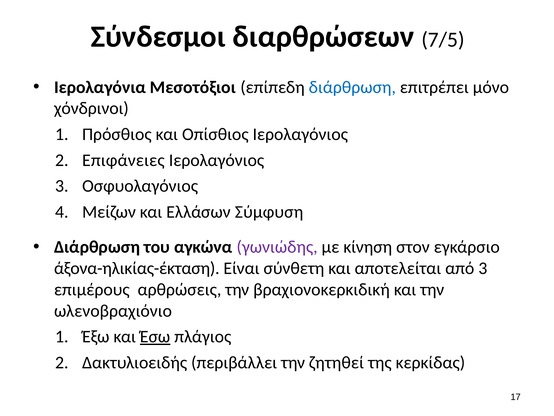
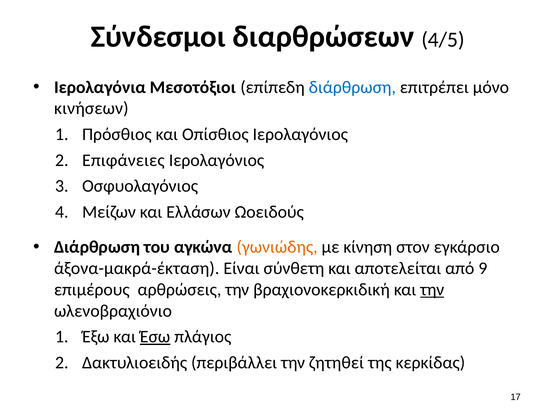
7/5: 7/5 -> 4/5
χόνδρινοι: χόνδρινοι -> κινήσεων
Σύμφυση: Σύμφυση -> Ωοειδούς
γωνιώδης colour: purple -> orange
άξονα-ηλικίας-έκταση: άξονα-ηλικίας-έκταση -> άξονα-μακρά-έκταση
από 3: 3 -> 9
την at (432, 289) underline: none -> present
